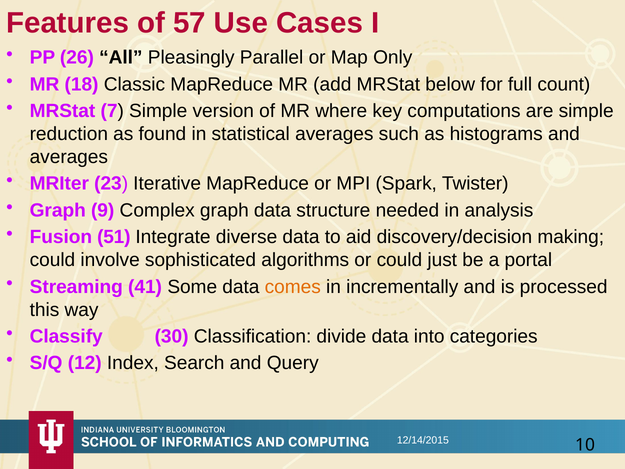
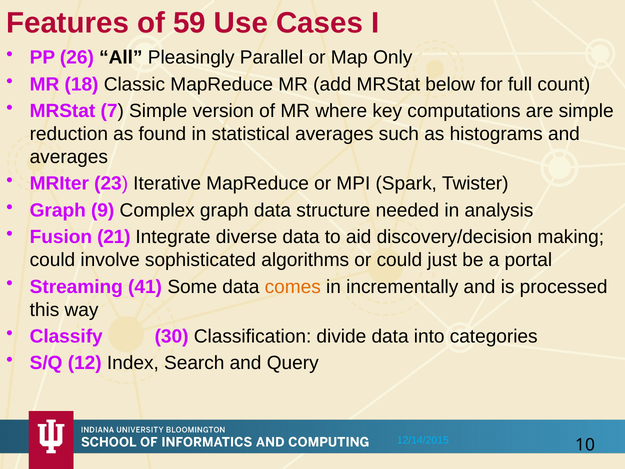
57: 57 -> 59
51: 51 -> 21
12/14/2015 colour: white -> light blue
